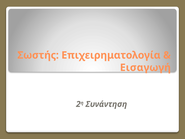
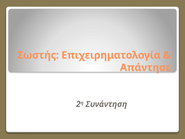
Εισαγωγή: Εισαγωγή -> Απάντησε
